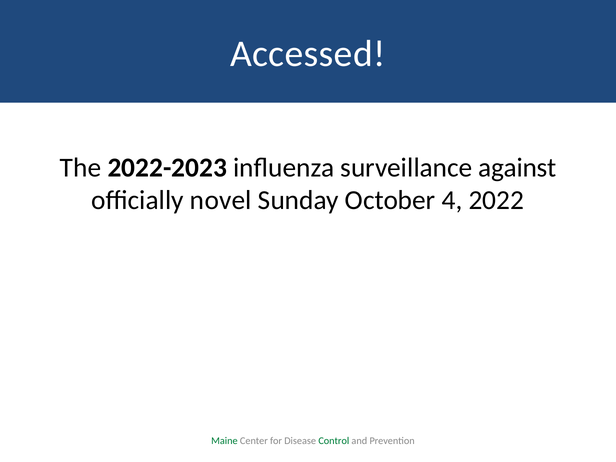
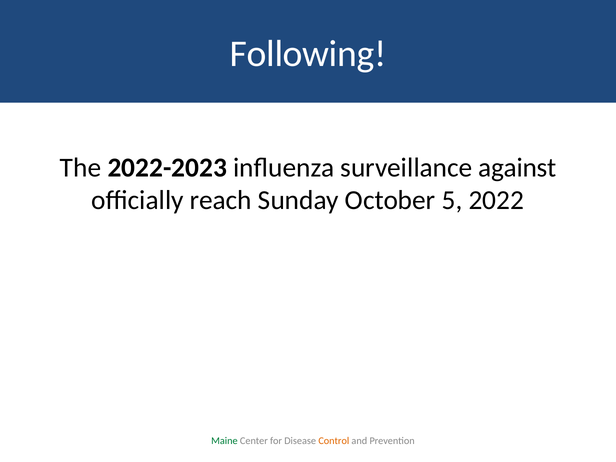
Accessed: Accessed -> Following
novel: novel -> reach
4: 4 -> 5
Control colour: green -> orange
